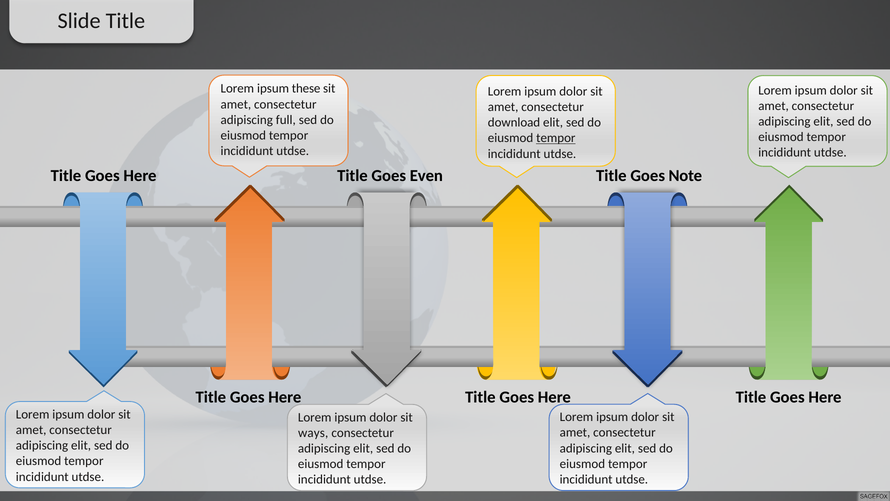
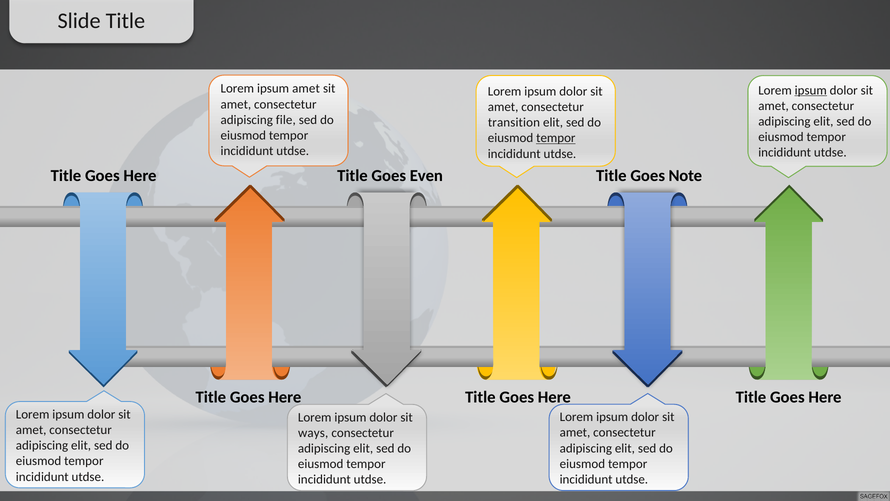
ipsum these: these -> amet
ipsum at (811, 90) underline: none -> present
full: full -> file
download: download -> transition
